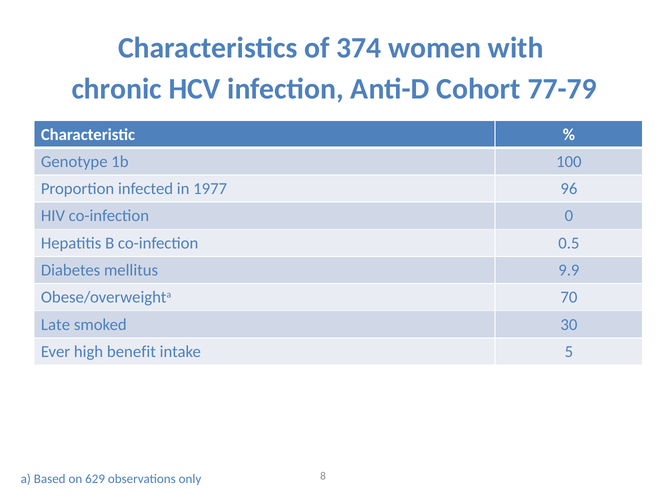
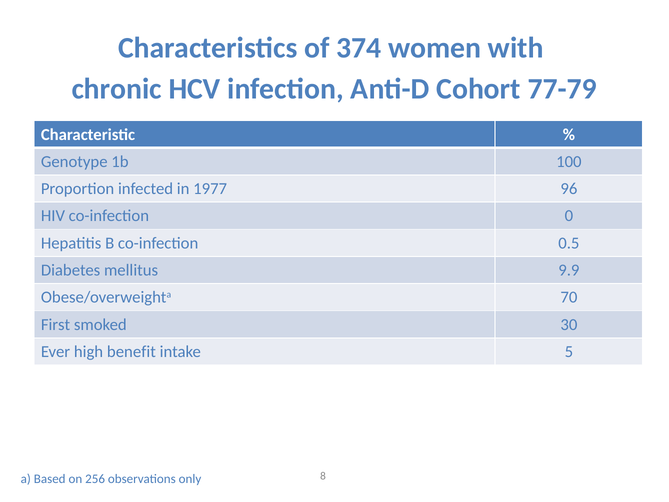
Late: Late -> First
629: 629 -> 256
